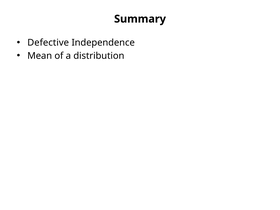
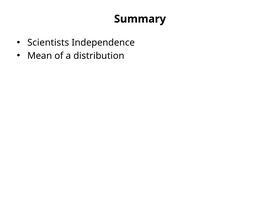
Defective: Defective -> Scientists
